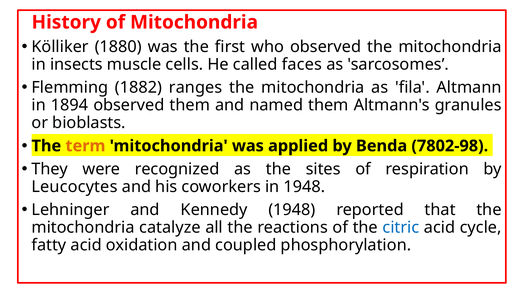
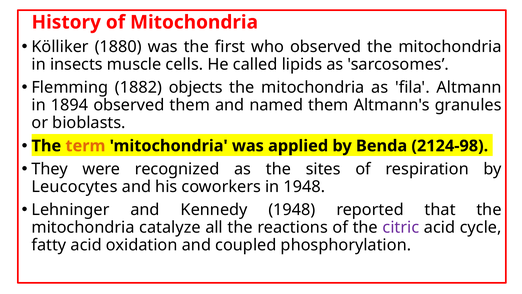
faces: faces -> lipids
ranges: ranges -> objects
7802-98: 7802-98 -> 2124-98
citric colour: blue -> purple
